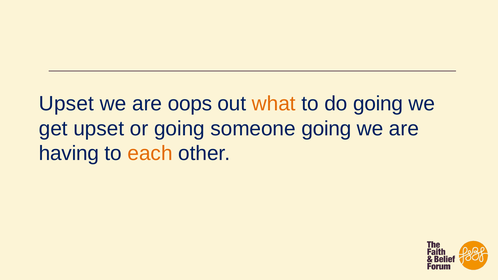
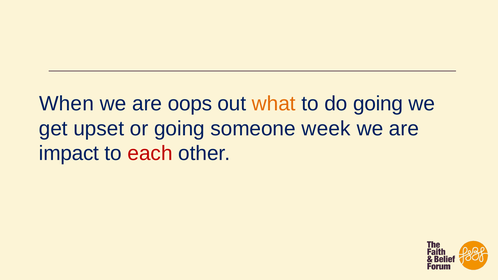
Upset at (66, 104): Upset -> When
someone going: going -> week
having: having -> impact
each colour: orange -> red
